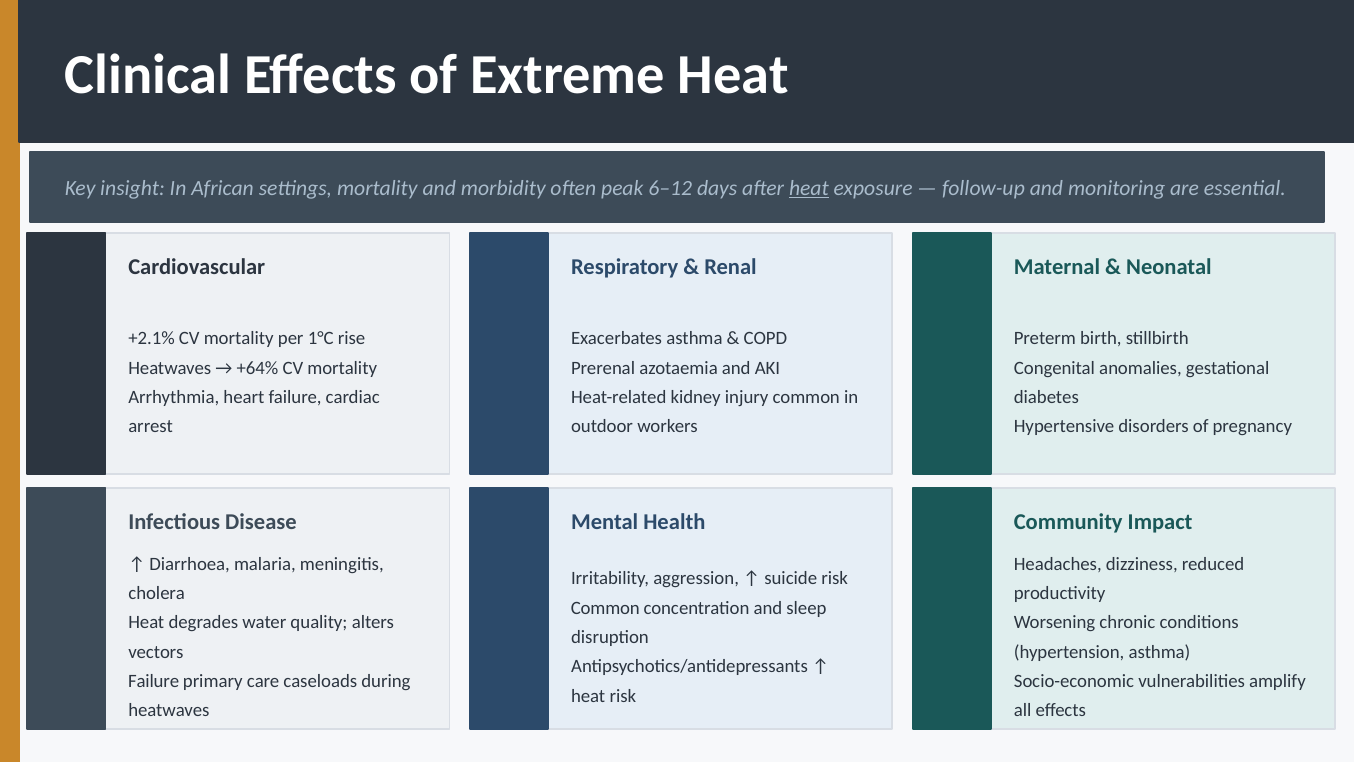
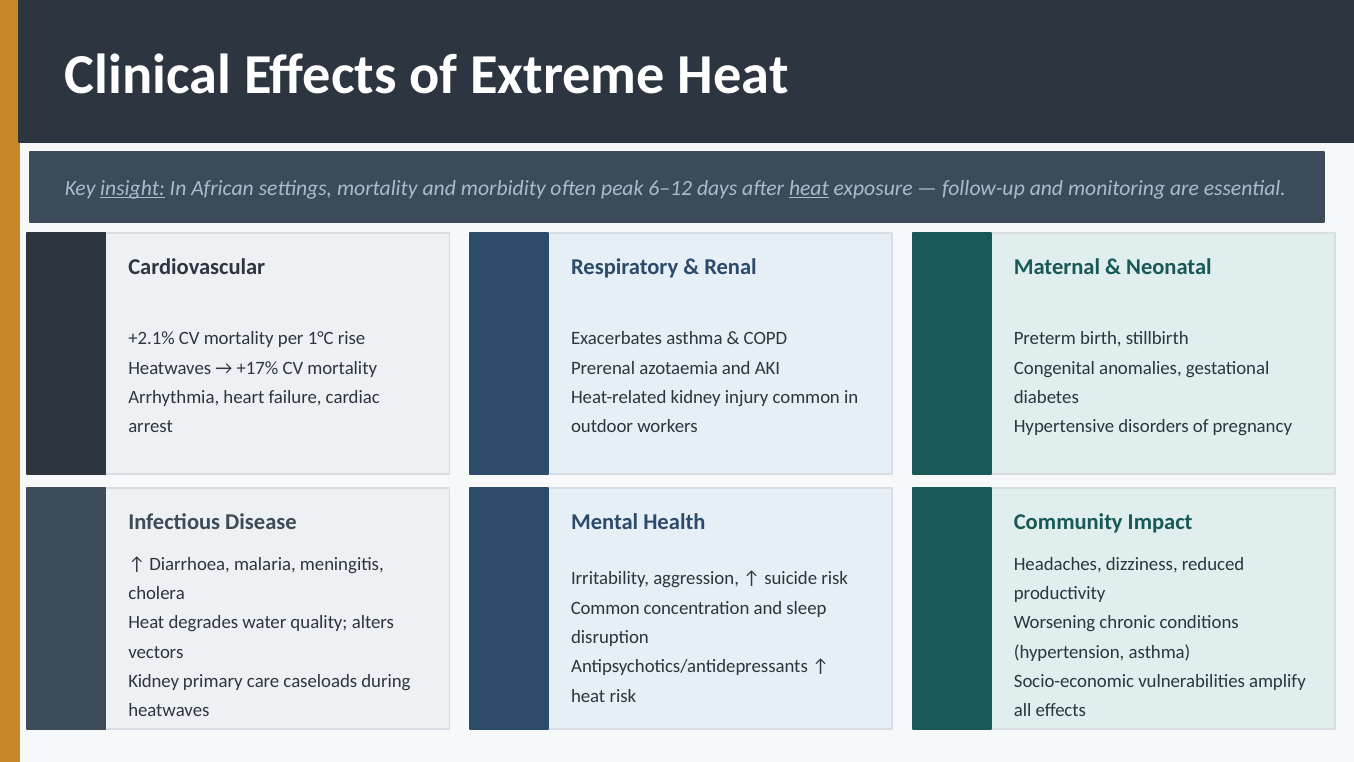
insight underline: none -> present
+64%: +64% -> +17%
Failure at (154, 681): Failure -> Kidney
